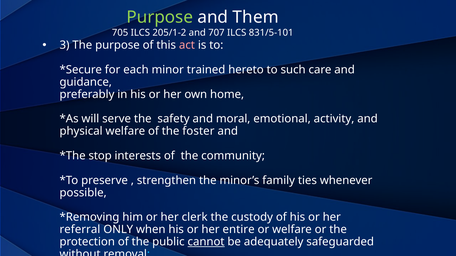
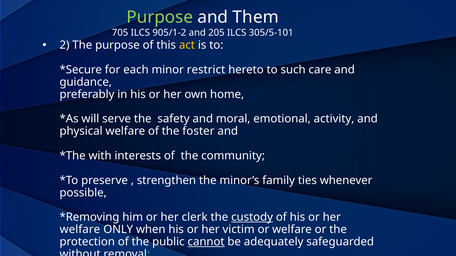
205/1-2: 205/1-2 -> 905/1-2
707: 707 -> 205
831/5-101: 831/5-101 -> 305/5-101
3: 3 -> 2
act colour: pink -> yellow
trained: trained -> restrict
stop: stop -> with
custody underline: none -> present
referral at (80, 230): referral -> welfare
entire: entire -> victim
